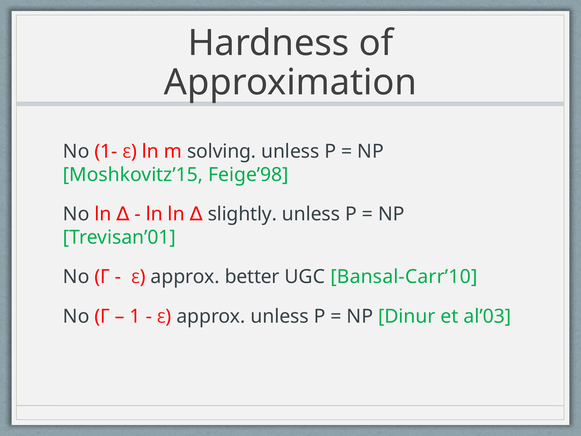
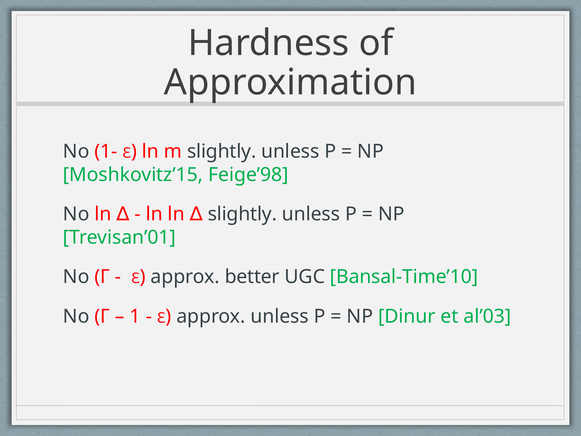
m solving: solving -> slightly
Bansal-Carr’10: Bansal-Carr’10 -> Bansal-Time’10
